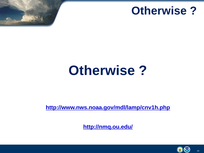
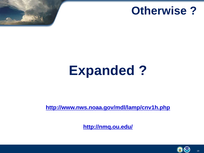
Otherwise at (102, 71): Otherwise -> Expanded
